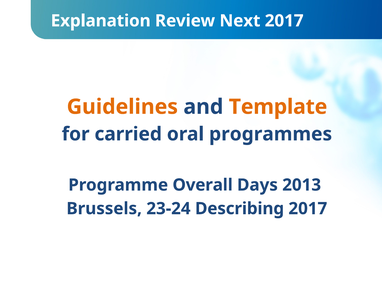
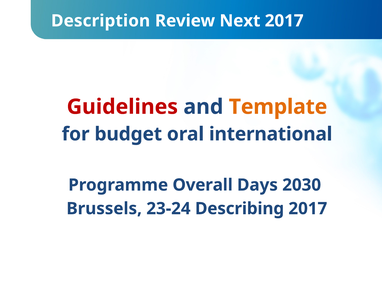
Explanation: Explanation -> Description
Guidelines colour: orange -> red
carried: carried -> budget
programmes: programmes -> international
2013: 2013 -> 2030
